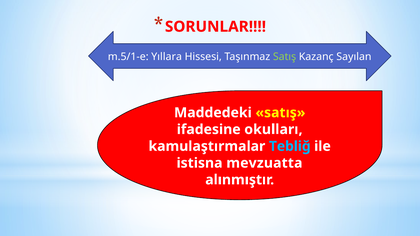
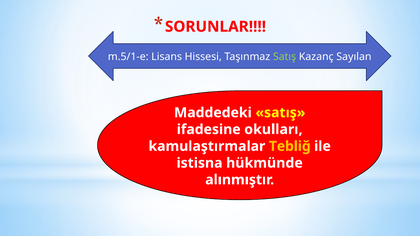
Yıllara: Yıllara -> Lisans
Tebliğ colour: light blue -> yellow
mevzuatta: mevzuatta -> hükmünde
